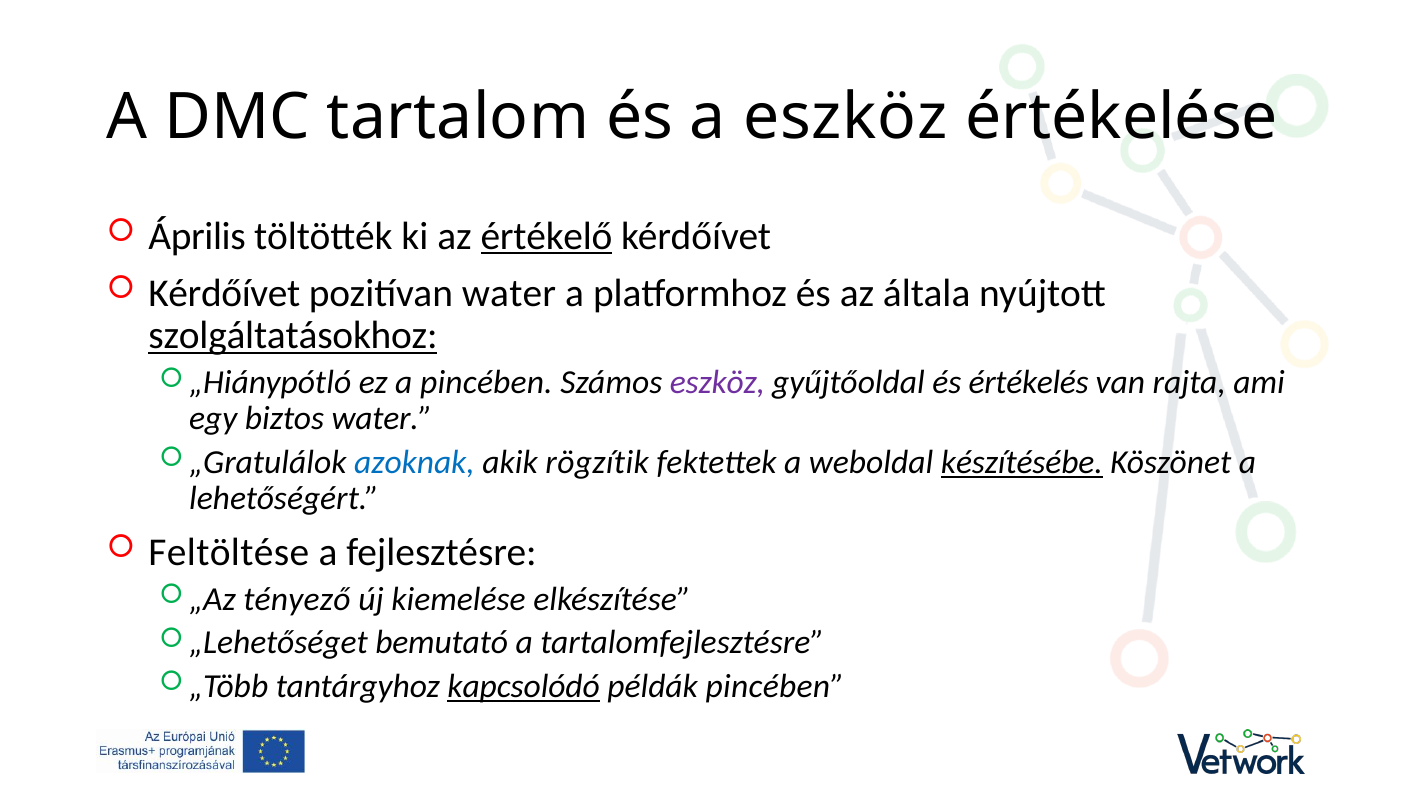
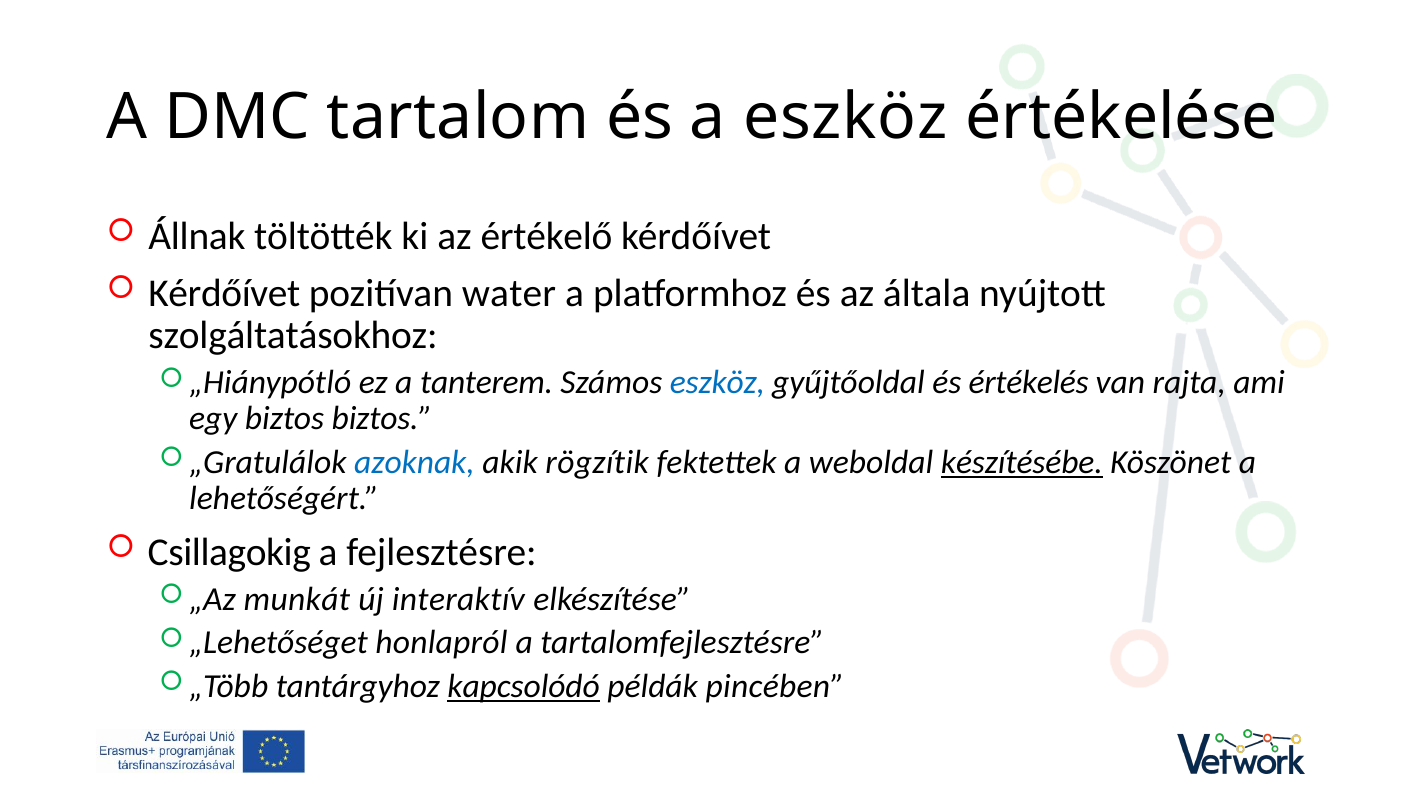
Április: Április -> Állnak
értékelő underline: present -> none
szolgáltatásokhoz underline: present -> none
a pincében: pincében -> tanterem
eszköz at (717, 383) colour: purple -> blue
biztos water: water -> biztos
Feltöltése: Feltöltése -> Csillagokig
tényező: tényező -> munkát
kiemelése: kiemelése -> interaktív
bemutató: bemutató -> honlapról
